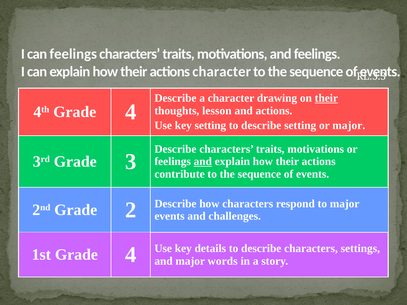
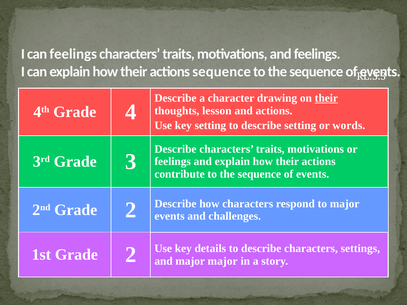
actions character: character -> sequence
or major: major -> words
and at (203, 162) underline: present -> none
1st Grade 4: 4 -> 2
major words: words -> major
